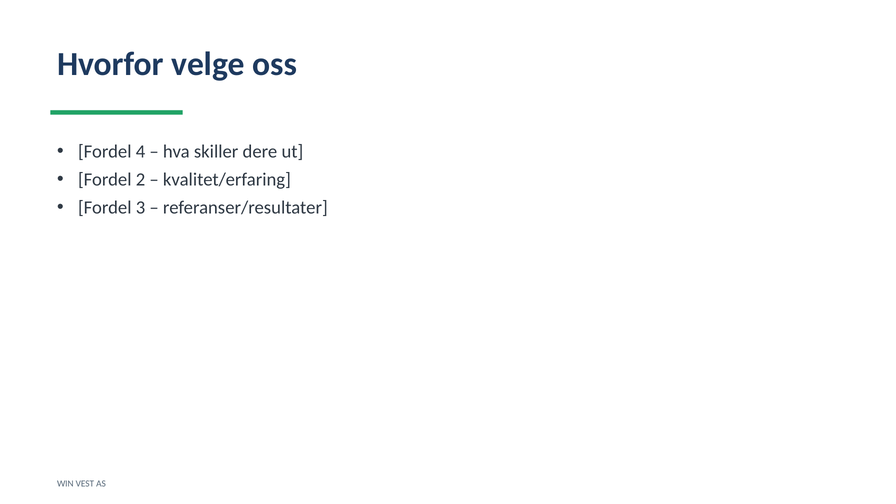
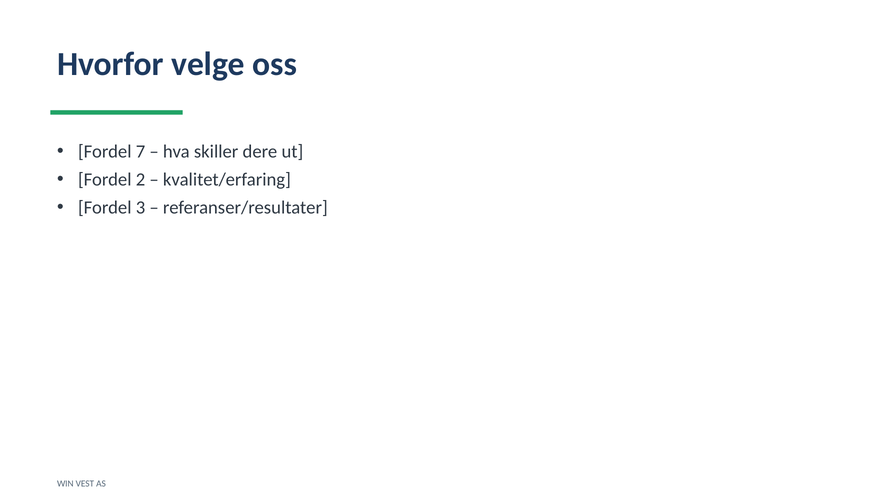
4: 4 -> 7
